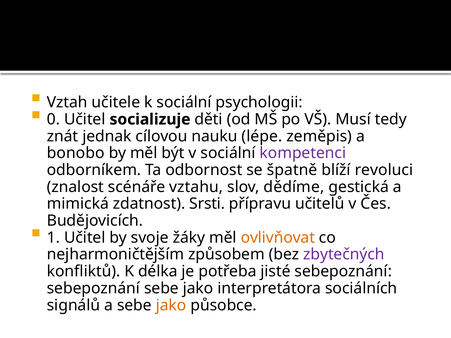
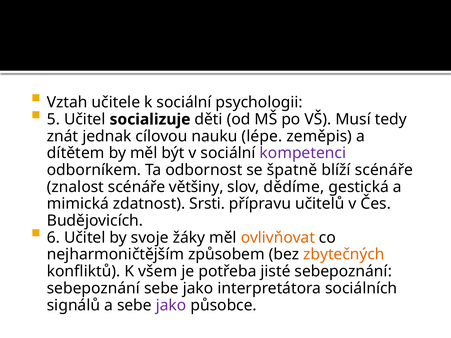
0: 0 -> 5
bonobo: bonobo -> dítětem
blíží revoluci: revoluci -> scénáře
vztahu: vztahu -> většiny
1: 1 -> 6
zbytečných colour: purple -> orange
délka: délka -> všem
jako at (171, 305) colour: orange -> purple
